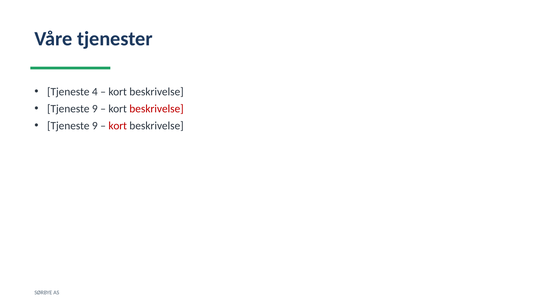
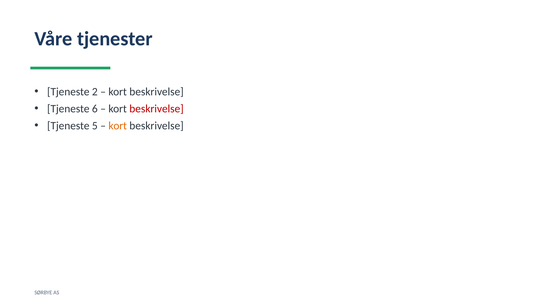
4: 4 -> 2
9 at (95, 109): 9 -> 6
9 at (95, 125): 9 -> 5
kort at (118, 125) colour: red -> orange
